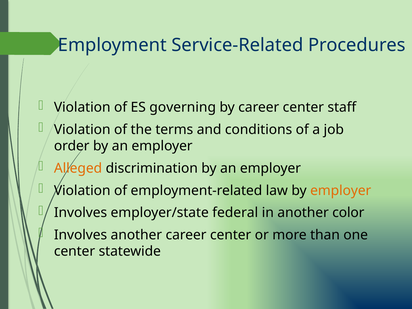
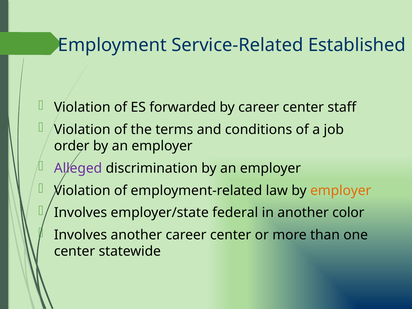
Procedures: Procedures -> Established
governing: governing -> forwarded
Alleged colour: orange -> purple
